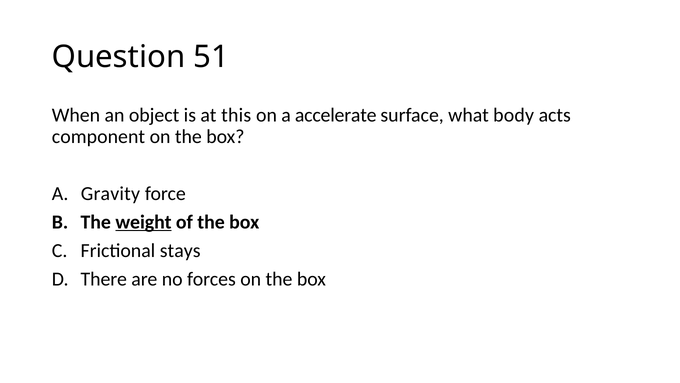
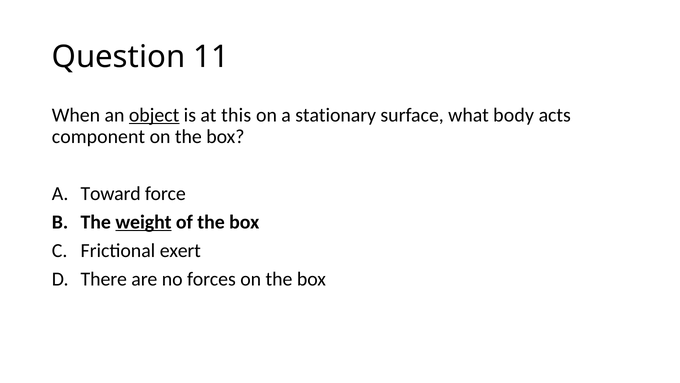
51: 51 -> 11
object underline: none -> present
accelerate: accelerate -> stationary
Gravity: Gravity -> Toward
stays: stays -> exert
